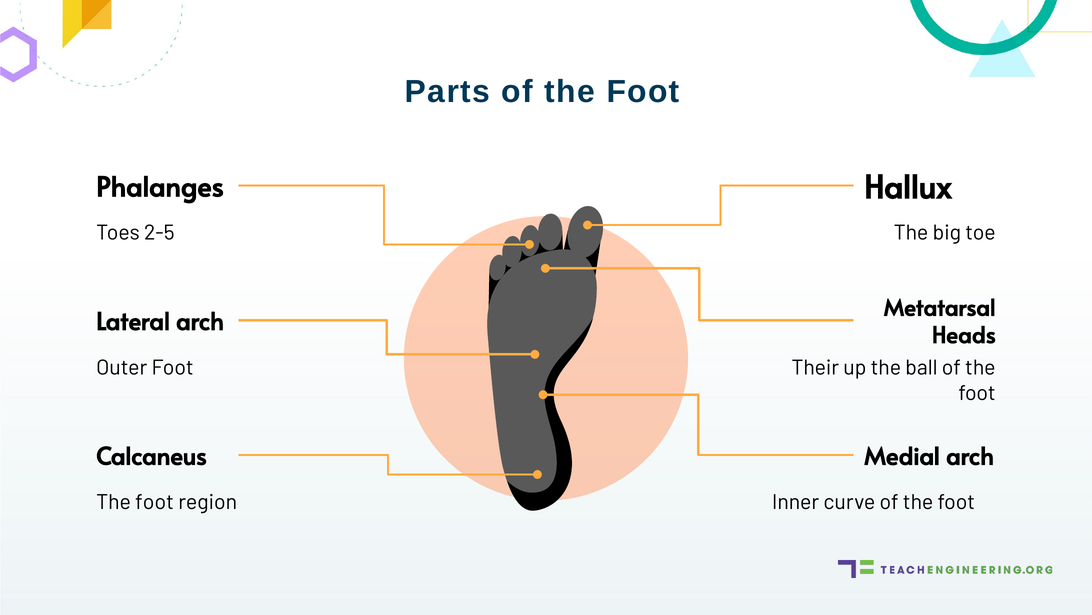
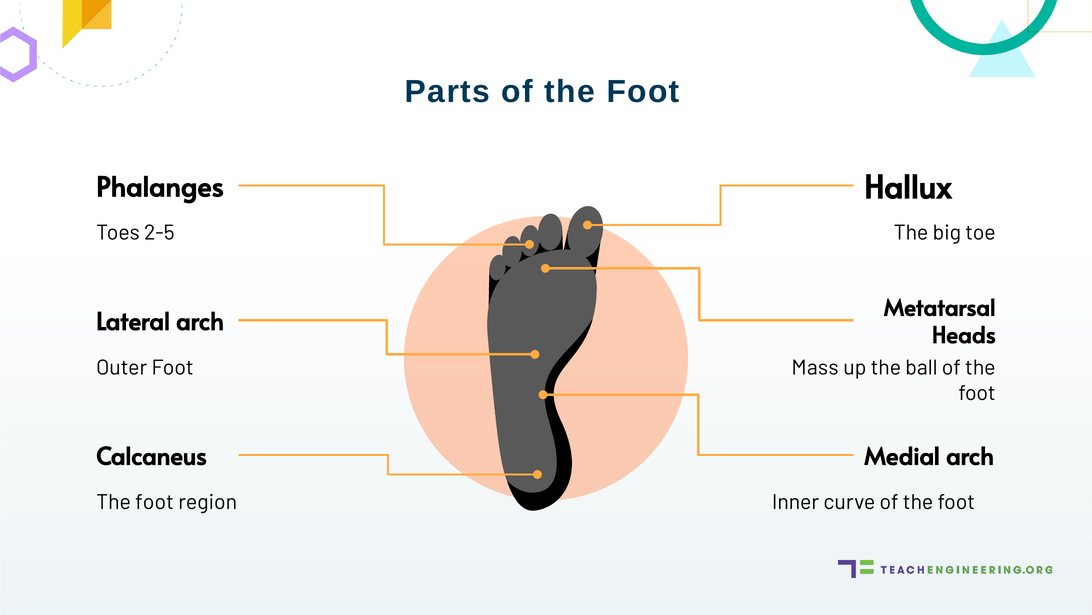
Their: Their -> Mass
